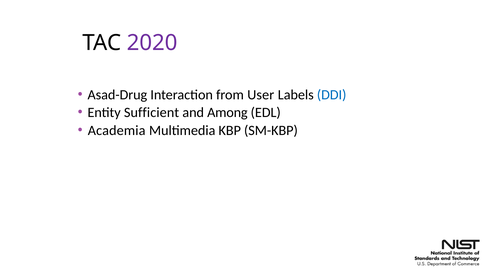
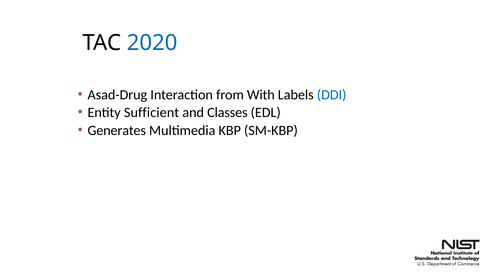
2020 colour: purple -> blue
User: User -> With
Among: Among -> Classes
Academia: Academia -> Generates
